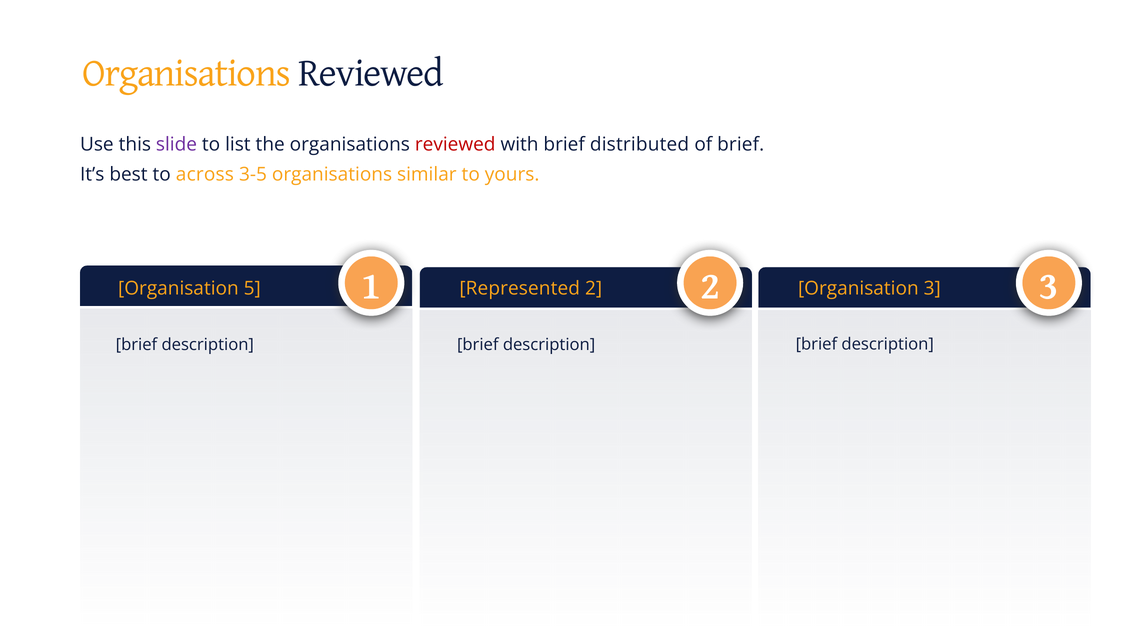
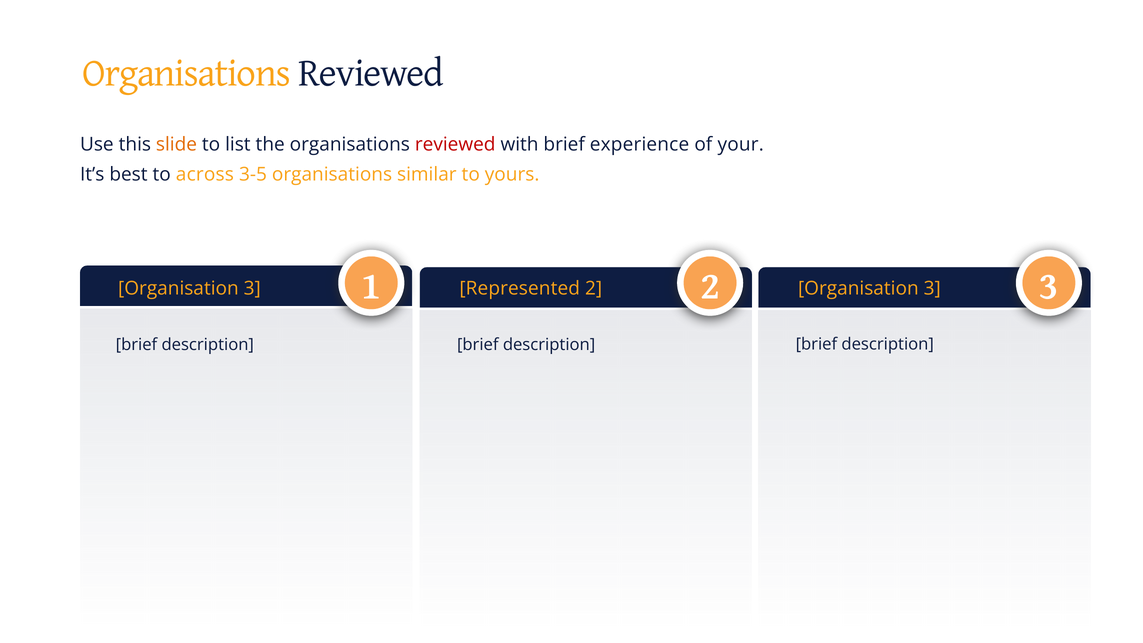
slide colour: purple -> orange
distributed: distributed -> experience
of brief: brief -> your
5 at (252, 289): 5 -> 3
